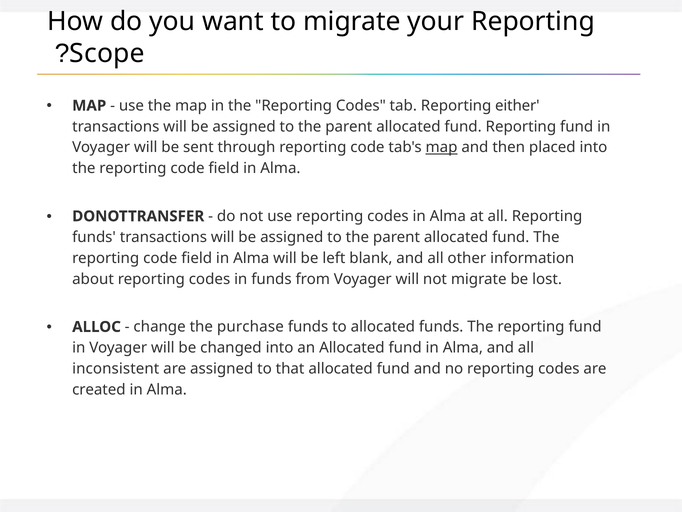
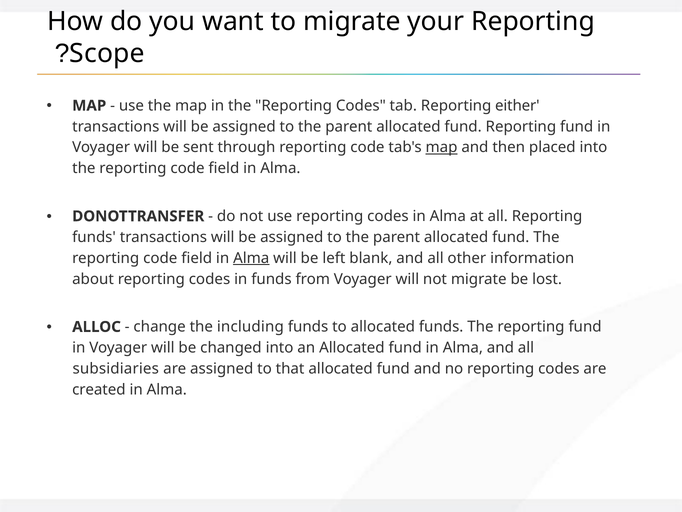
Alma at (251, 258) underline: none -> present
purchase: purchase -> including
inconsistent: inconsistent -> subsidiaries
